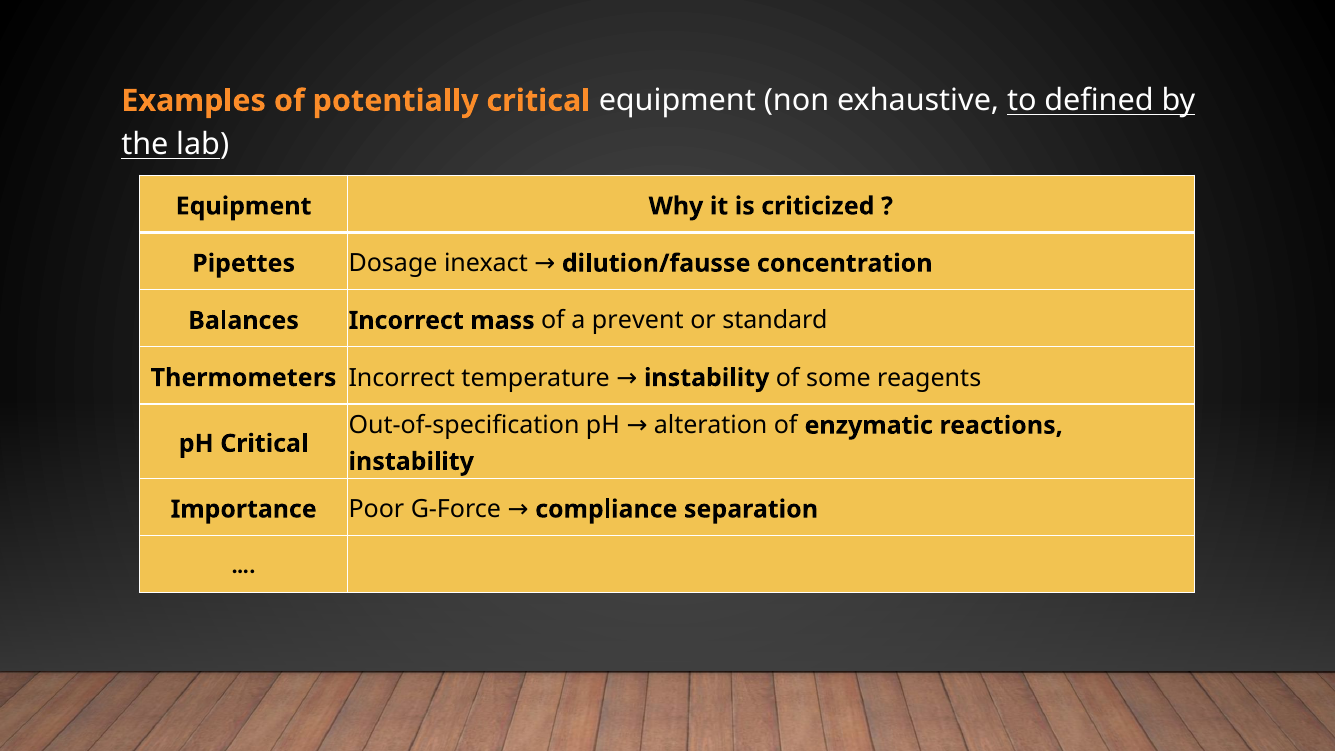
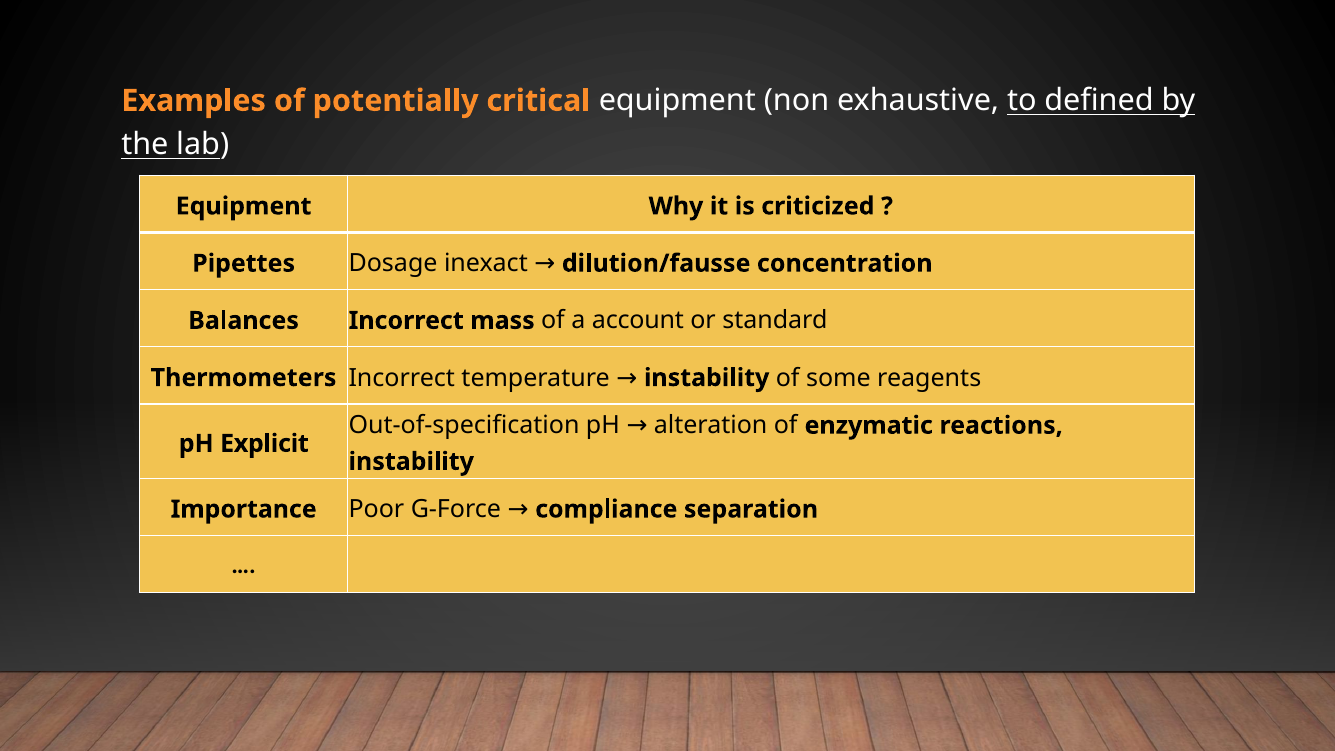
prevent: prevent -> account
pH Critical: Critical -> Explicit
